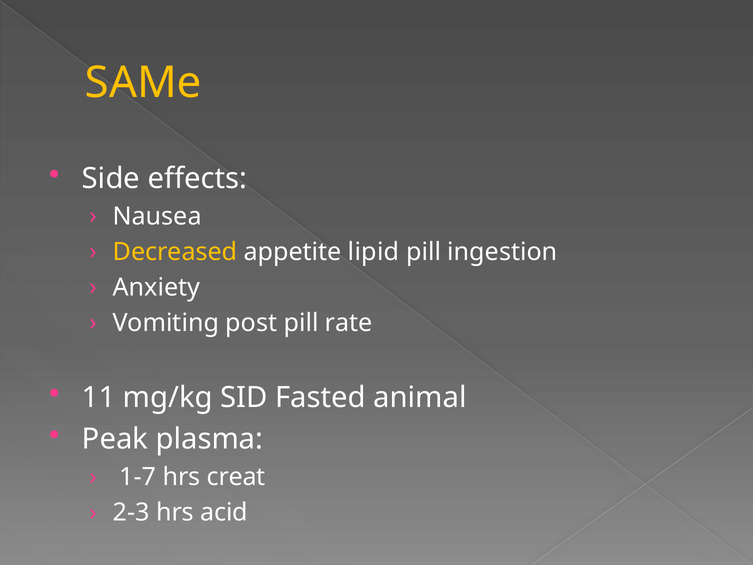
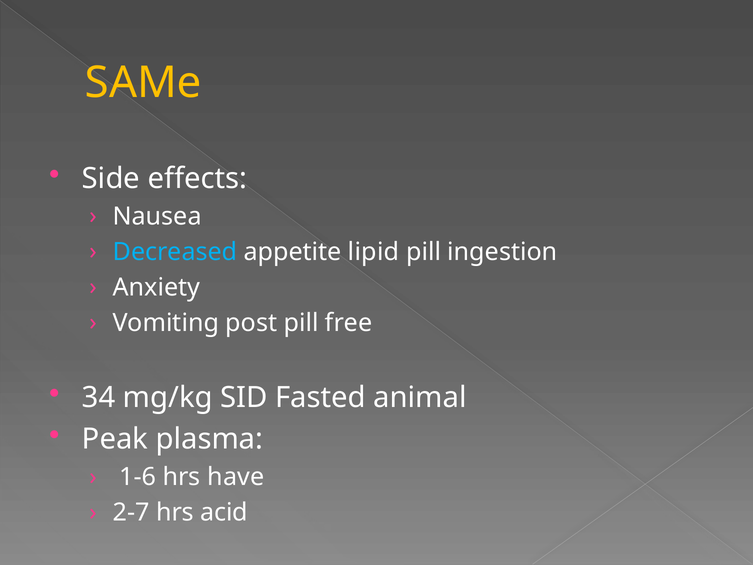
Decreased colour: yellow -> light blue
rate: rate -> free
11: 11 -> 34
1-7: 1-7 -> 1-6
creat: creat -> have
2-3: 2-3 -> 2-7
